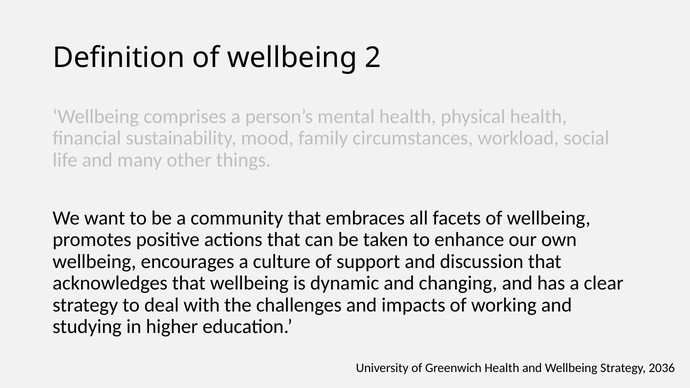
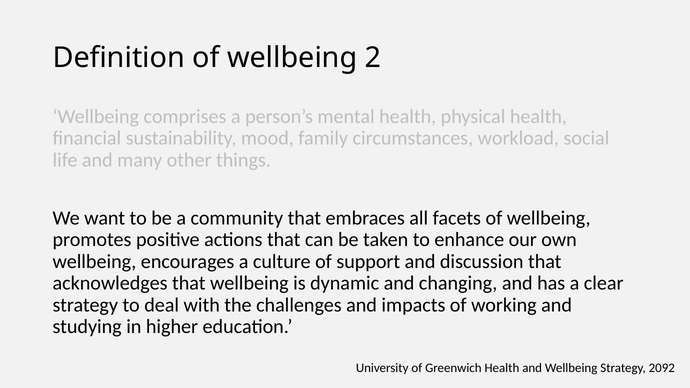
2036: 2036 -> 2092
